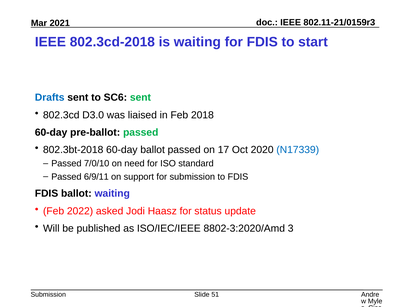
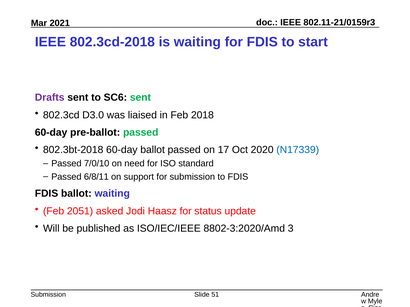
Drafts colour: blue -> purple
6/9/11: 6/9/11 -> 6/8/11
2022: 2022 -> 2051
